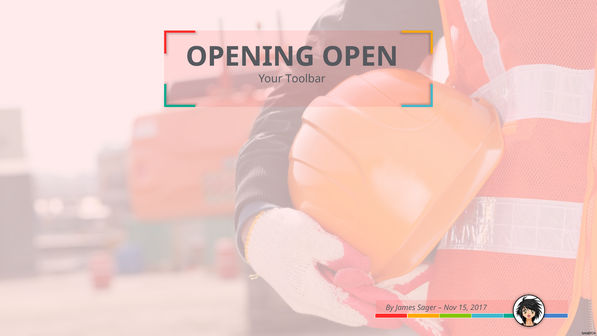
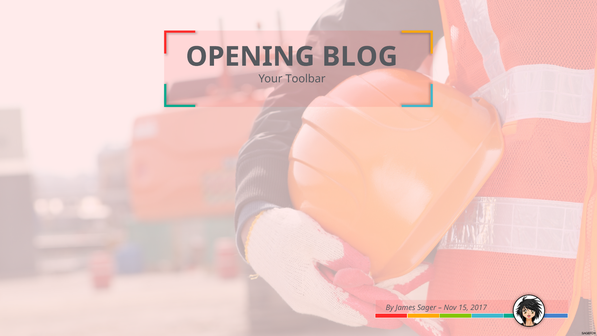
OPEN: OPEN -> BLOG
